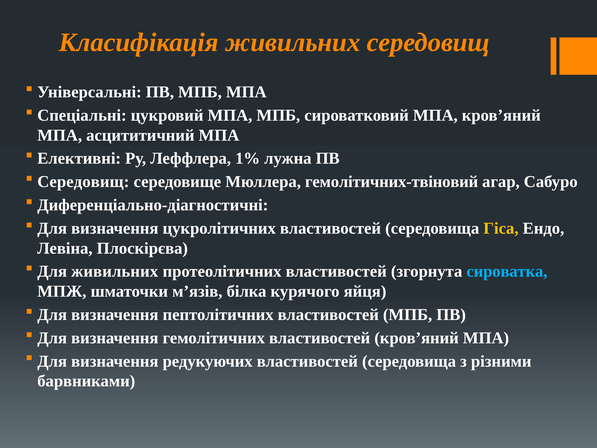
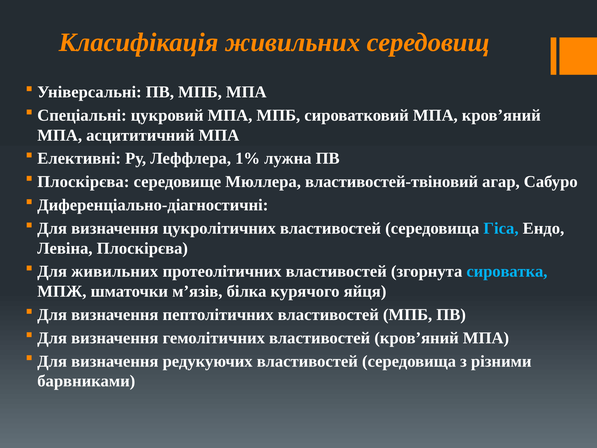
Середовищ at (83, 182): Середовищ -> Плоскірєва
гемолітичних-твіновий: гемолітичних-твіновий -> властивостей-твіновий
Гіса colour: yellow -> light blue
